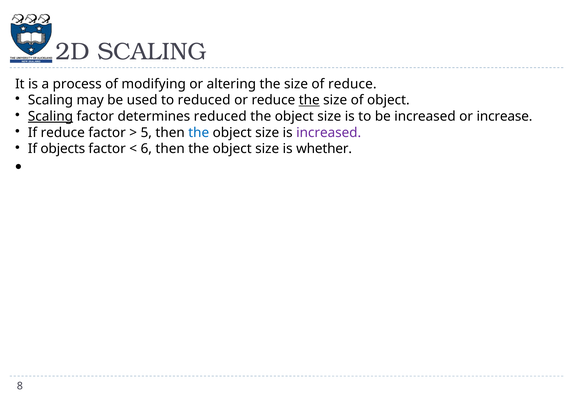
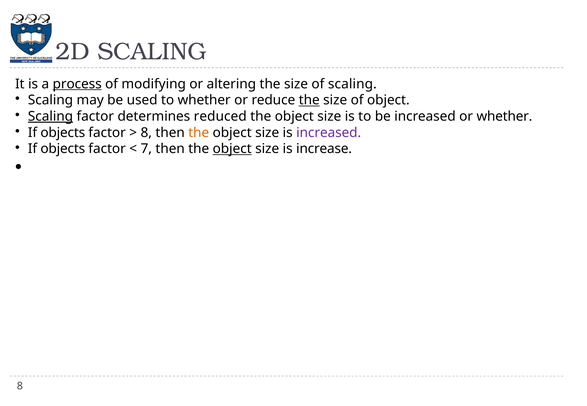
process underline: none -> present
of reduce: reduce -> scaling
to reduced: reduced -> whether
or increase: increase -> whether
reduce at (63, 133): reduce -> objects
5 at (146, 133): 5 -> 8
the at (199, 133) colour: blue -> orange
6: 6 -> 7
object at (232, 149) underline: none -> present
whether: whether -> increase
